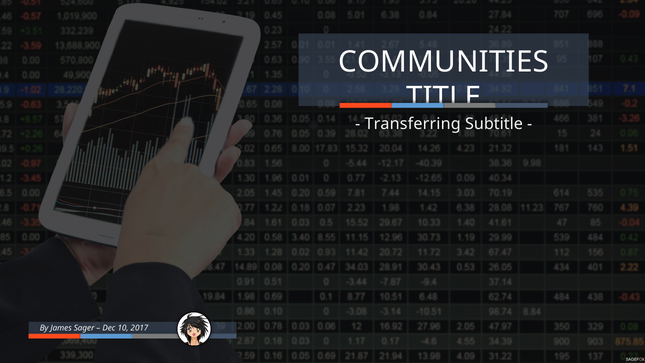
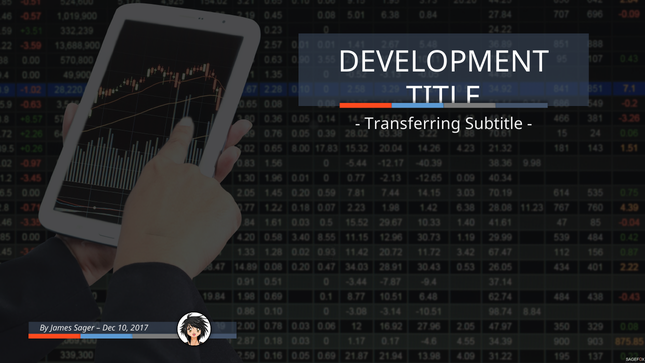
COMMUNITIES: COMMUNITIES -> DEVELOPMENT
